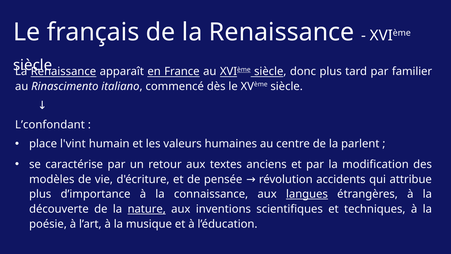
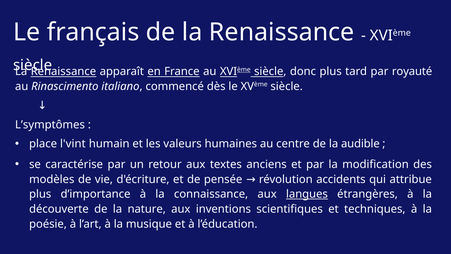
familier: familier -> royauté
L’confondant: L’confondant -> L’symptômes
parlent: parlent -> audible
nature underline: present -> none
